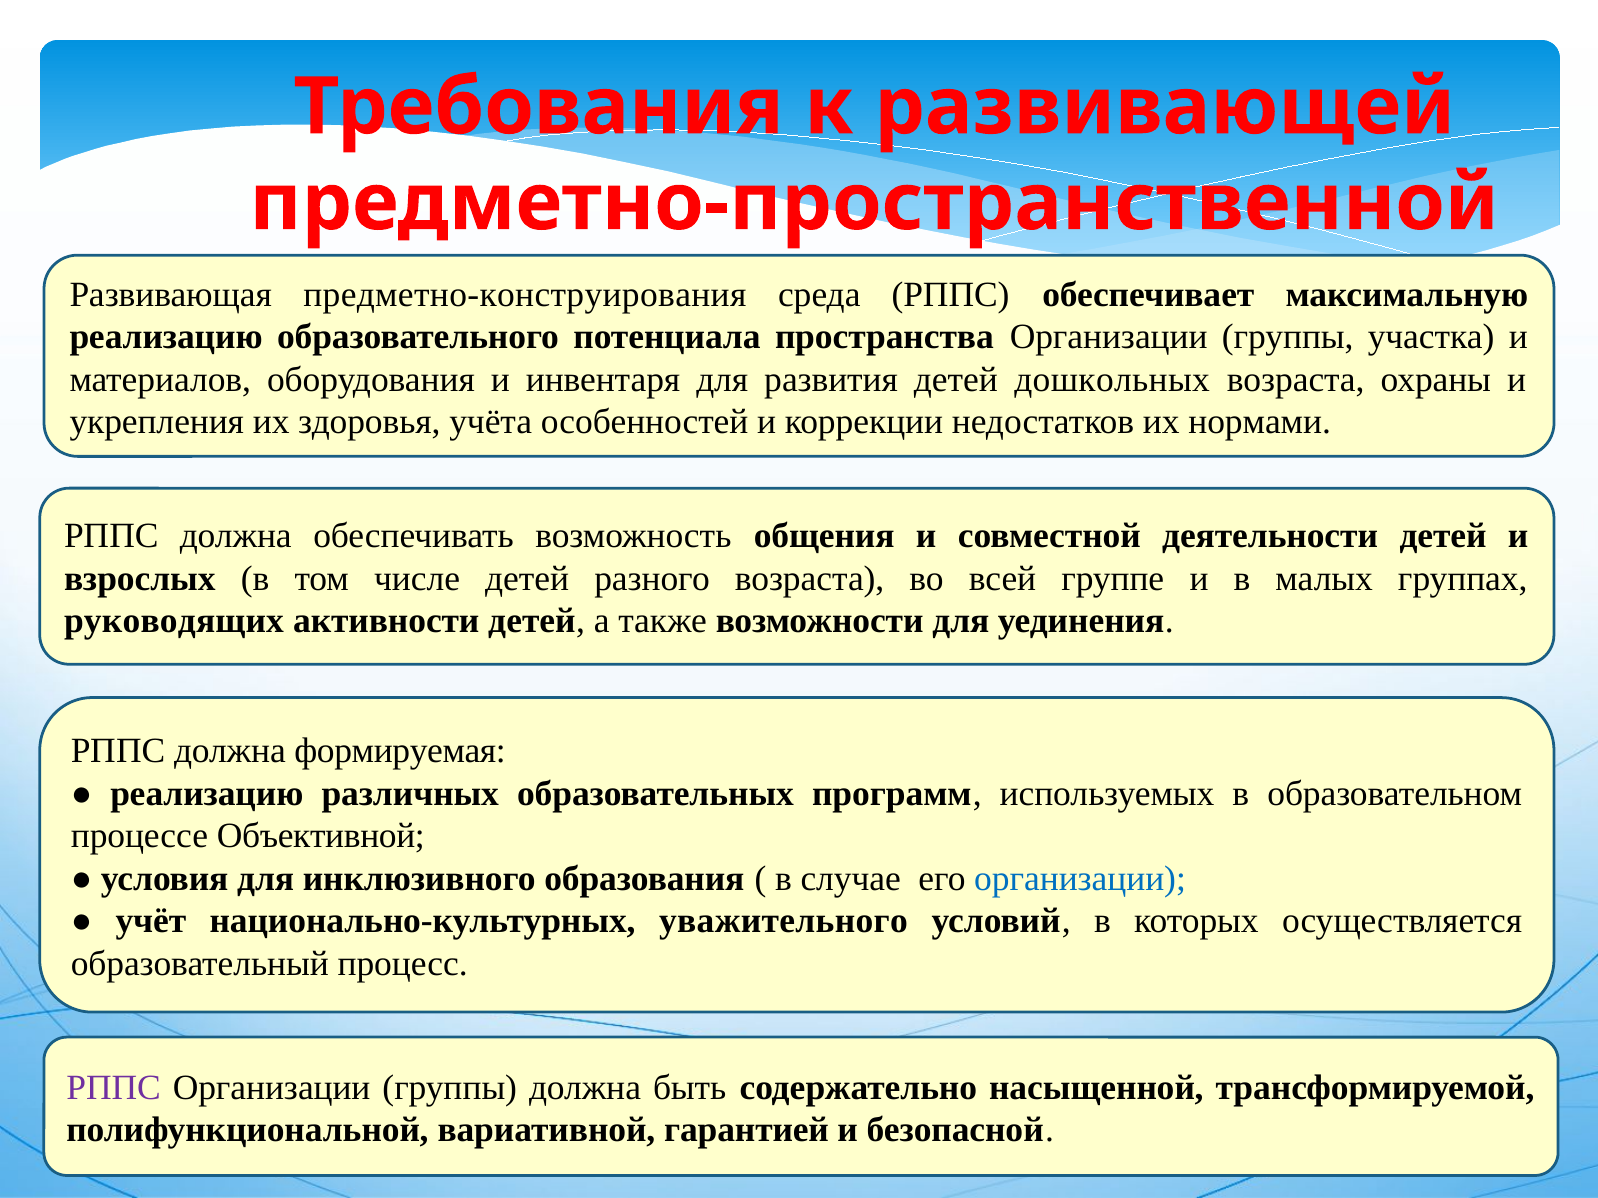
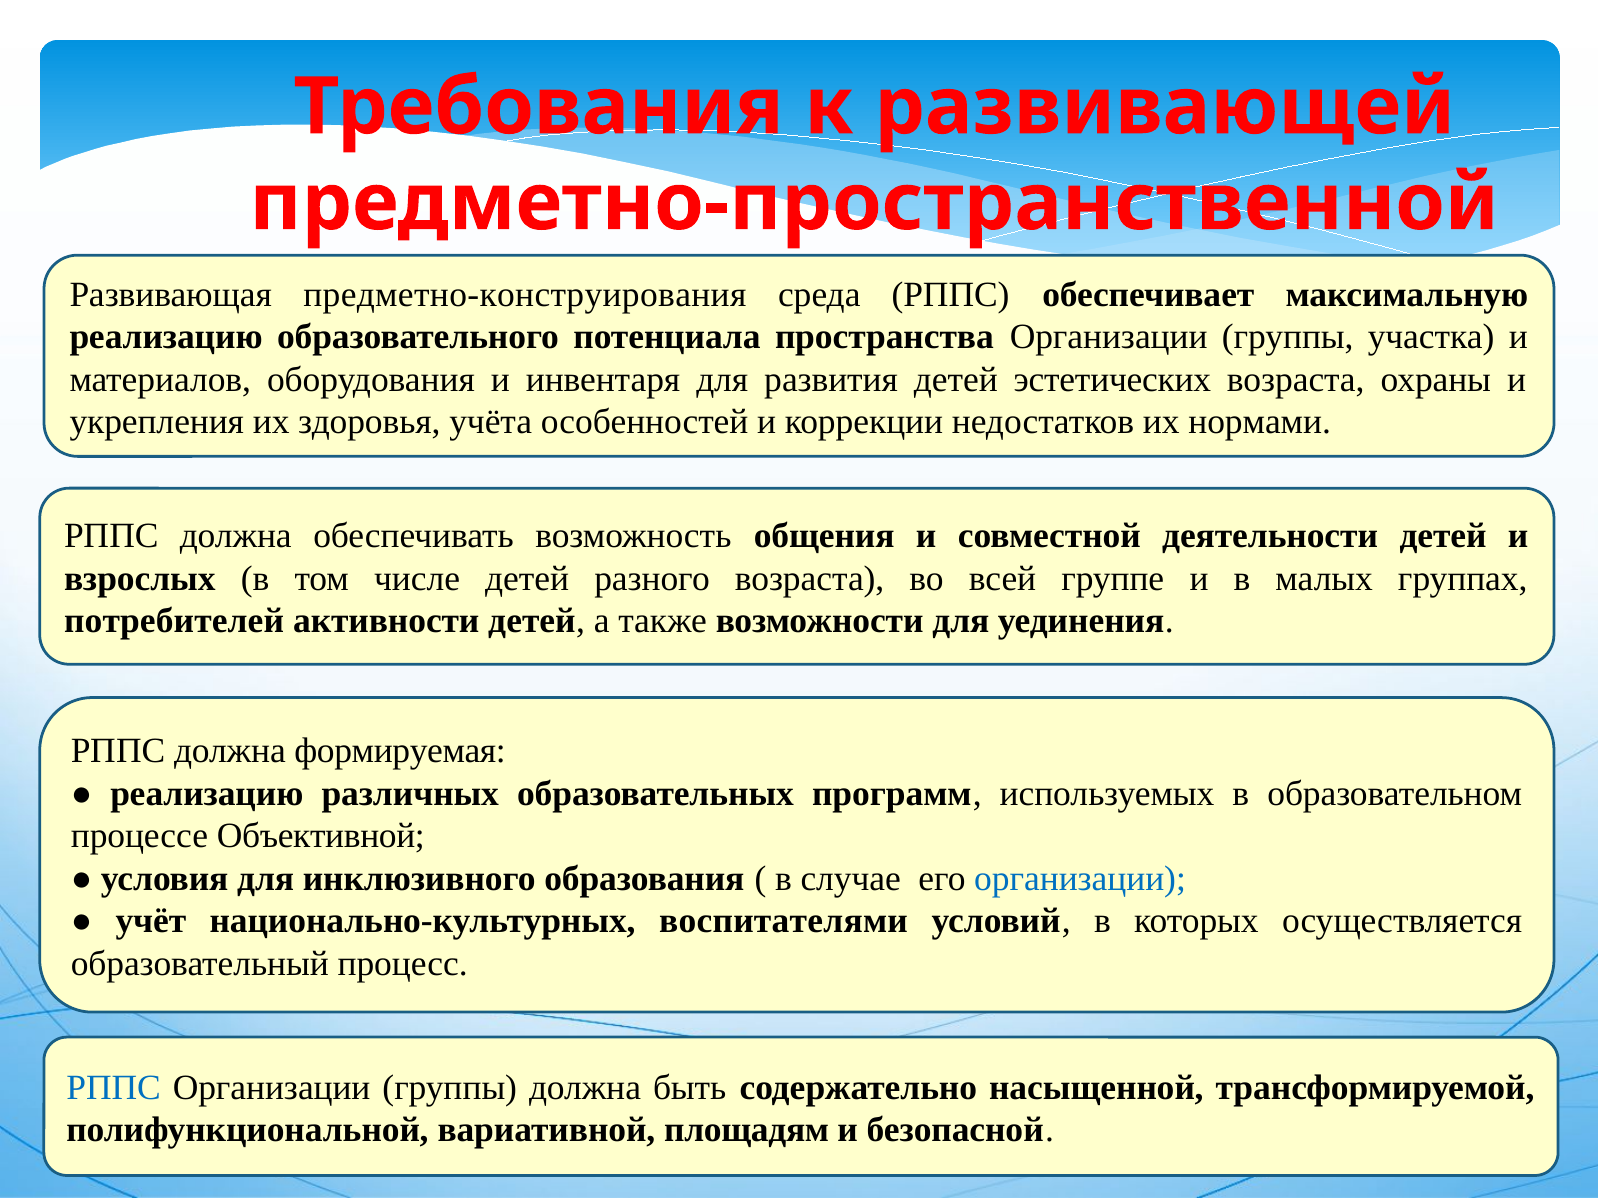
дошкольных: дошкольных -> эстетических
руководящих: руководящих -> потребителей
уважительного: уважительного -> воспитателями
РППС at (114, 1088) colour: purple -> blue
гарантией: гарантией -> площадям
